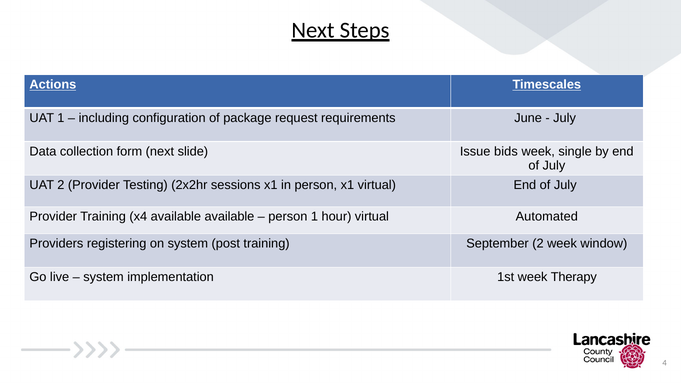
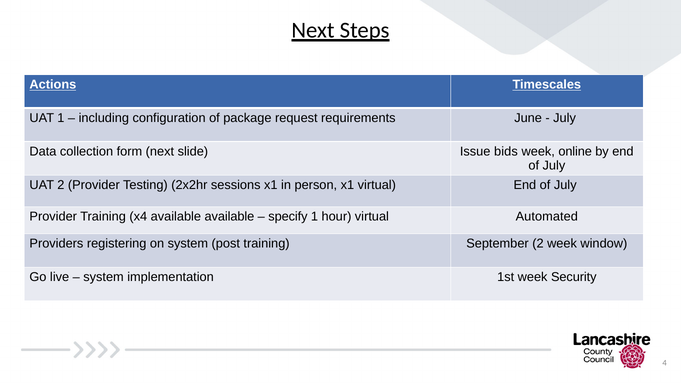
single: single -> online
person at (288, 217): person -> specify
Therapy: Therapy -> Security
